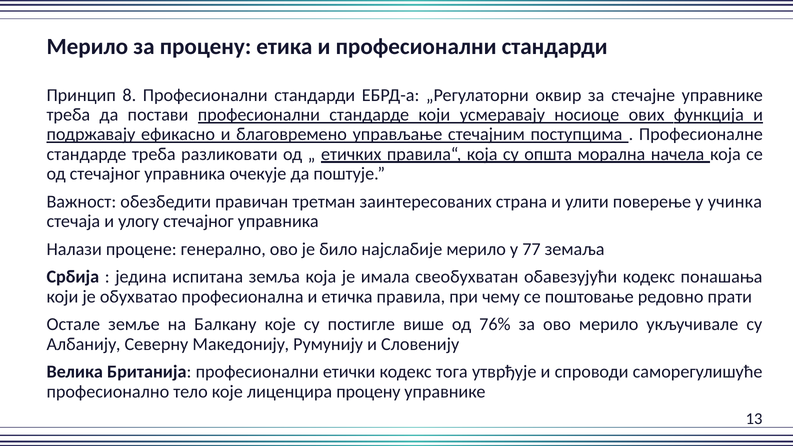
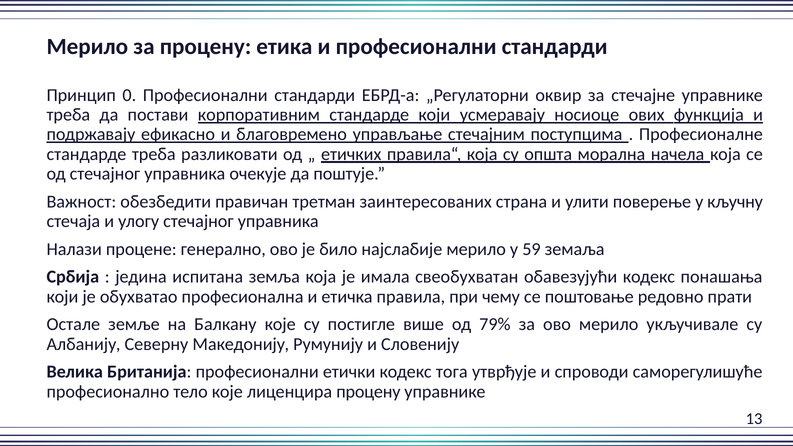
8: 8 -> 0
постави професионални: професионални -> корпоративним
учинка: учинка -> кључну
77: 77 -> 59
76%: 76% -> 79%
